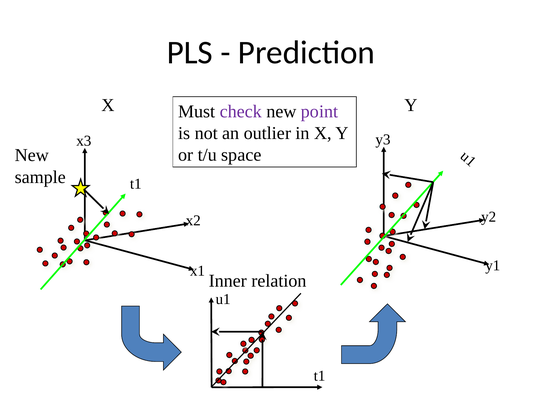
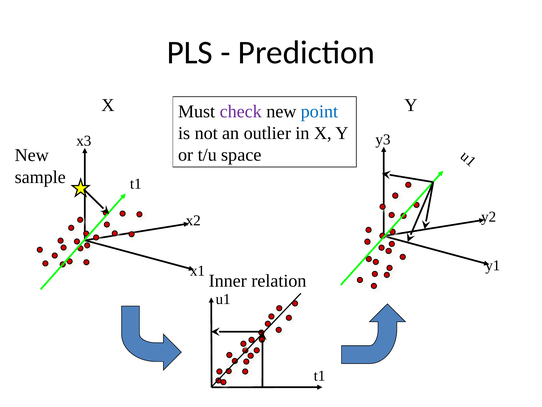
point colour: purple -> blue
